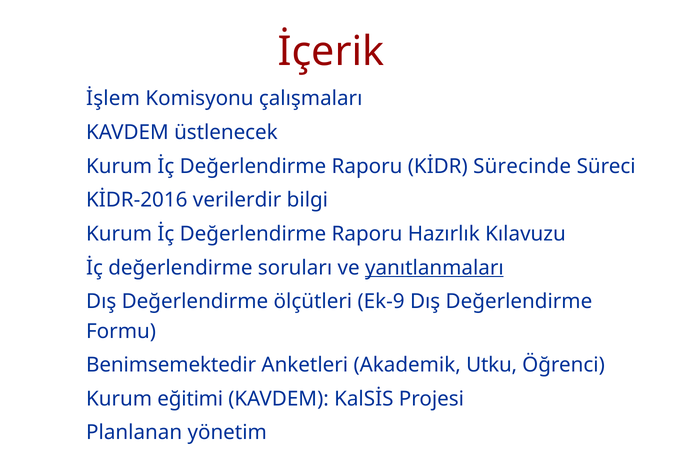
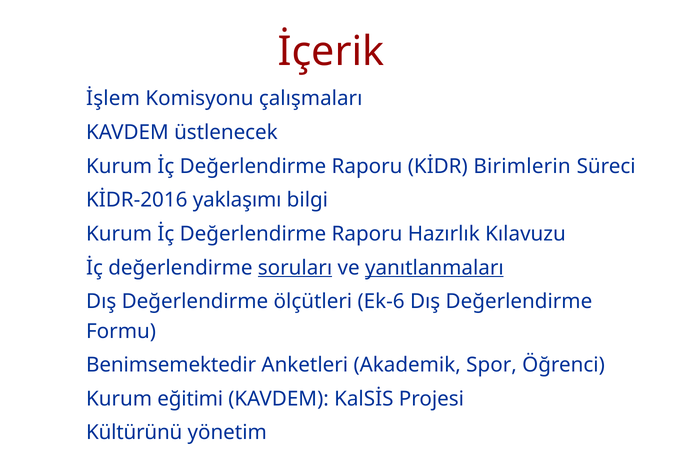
Sürecinde: Sürecinde -> Birimlerin
verilerdir: verilerdir -> yaklaşımı
soruları underline: none -> present
Ek-9: Ek-9 -> Ek-6
Utku: Utku -> Spor
Planlanan: Planlanan -> Kültürünü
